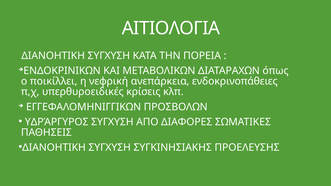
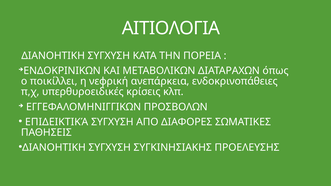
ΥΔΡΆΡΓΥΡΟΣ: ΥΔΡΆΡΓΥΡΟΣ -> ΕΠΙΔΕΙΚΤΙΚΆ
